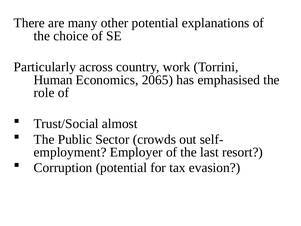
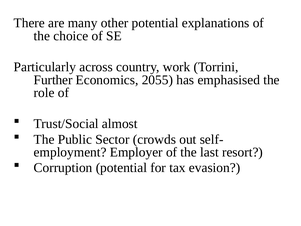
Human: Human -> Further
2065: 2065 -> 2055
